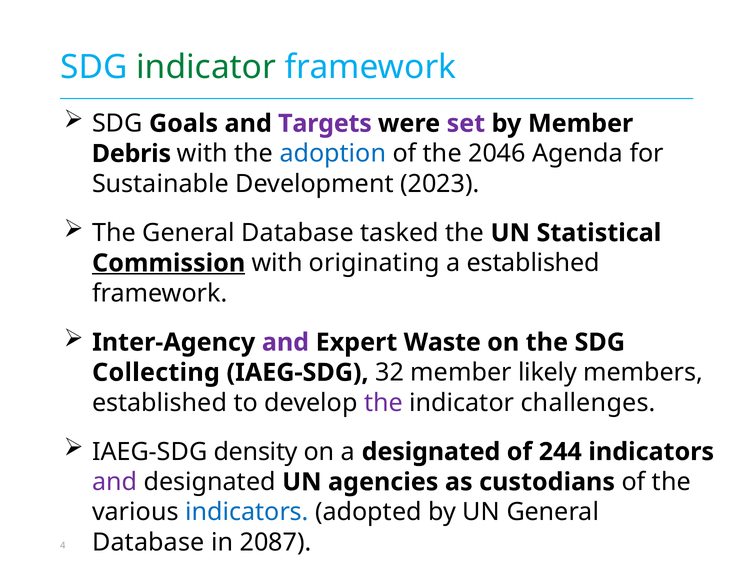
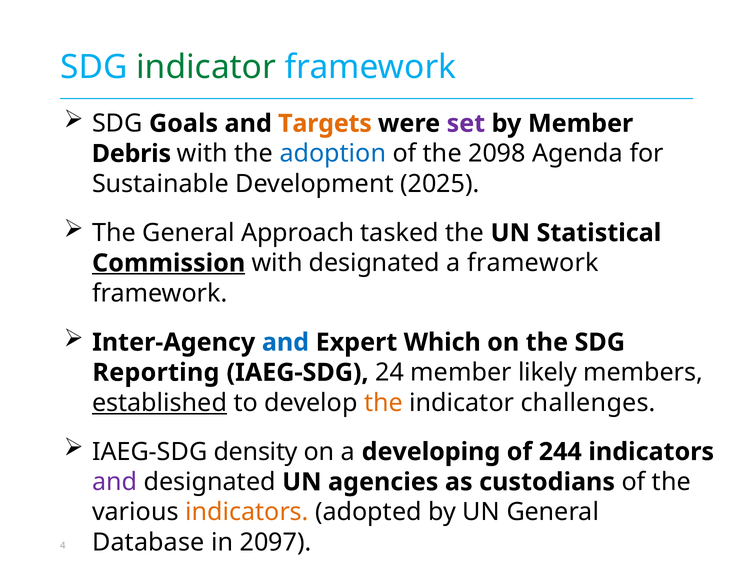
Targets colour: purple -> orange
2046: 2046 -> 2098
2023: 2023 -> 2025
The General Database: Database -> Approach
with originating: originating -> designated
a established: established -> framework
and at (285, 342) colour: purple -> blue
Waste: Waste -> Which
Collecting: Collecting -> Reporting
32: 32 -> 24
established at (160, 402) underline: none -> present
the at (384, 402) colour: purple -> orange
a designated: designated -> developing
indicators at (247, 512) colour: blue -> orange
2087: 2087 -> 2097
